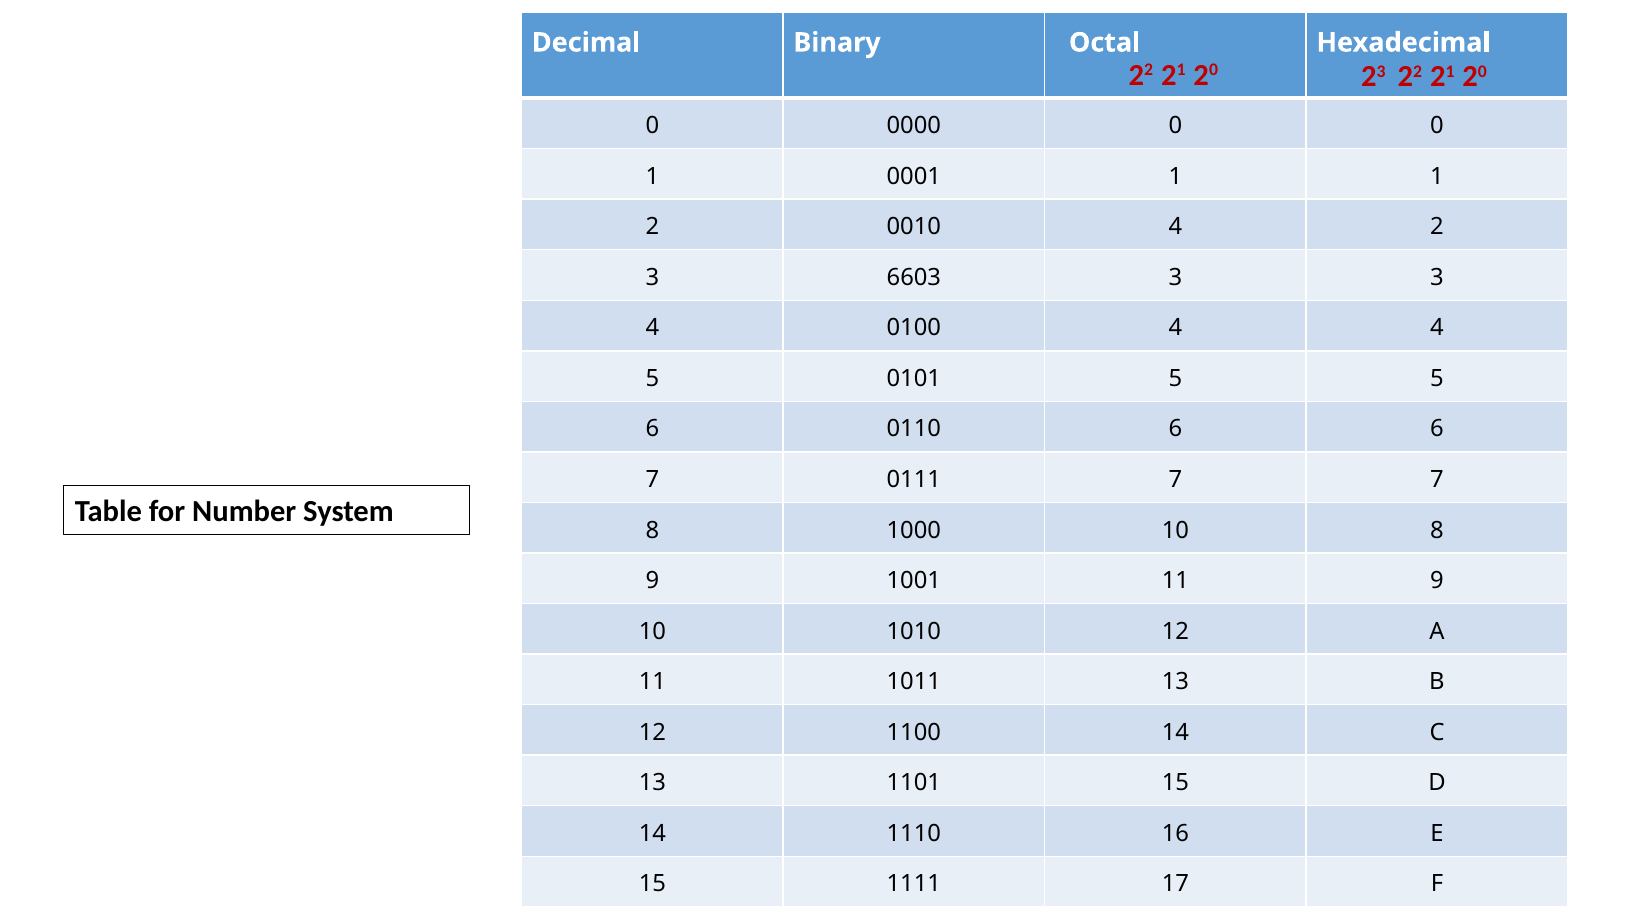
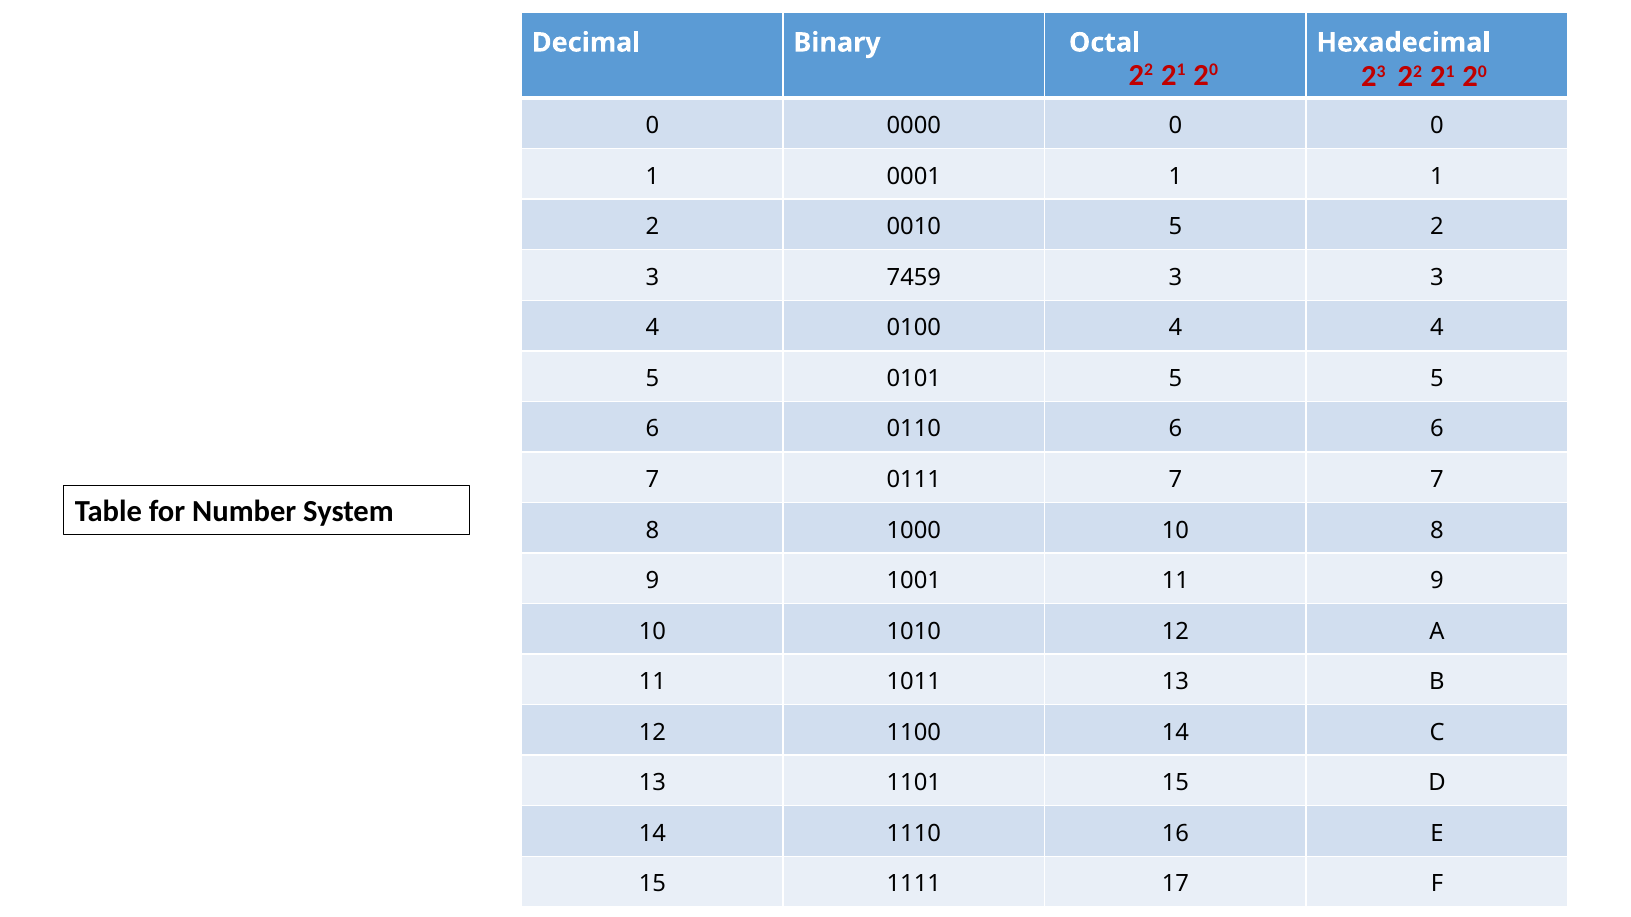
0010 4: 4 -> 5
6603: 6603 -> 7459
